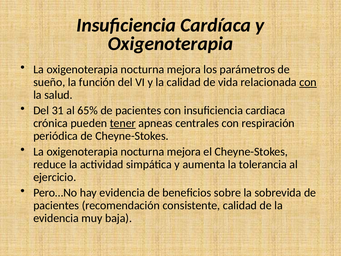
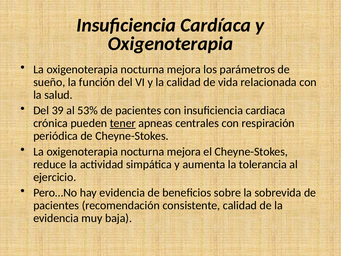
con at (308, 82) underline: present -> none
31: 31 -> 39
65%: 65% -> 53%
